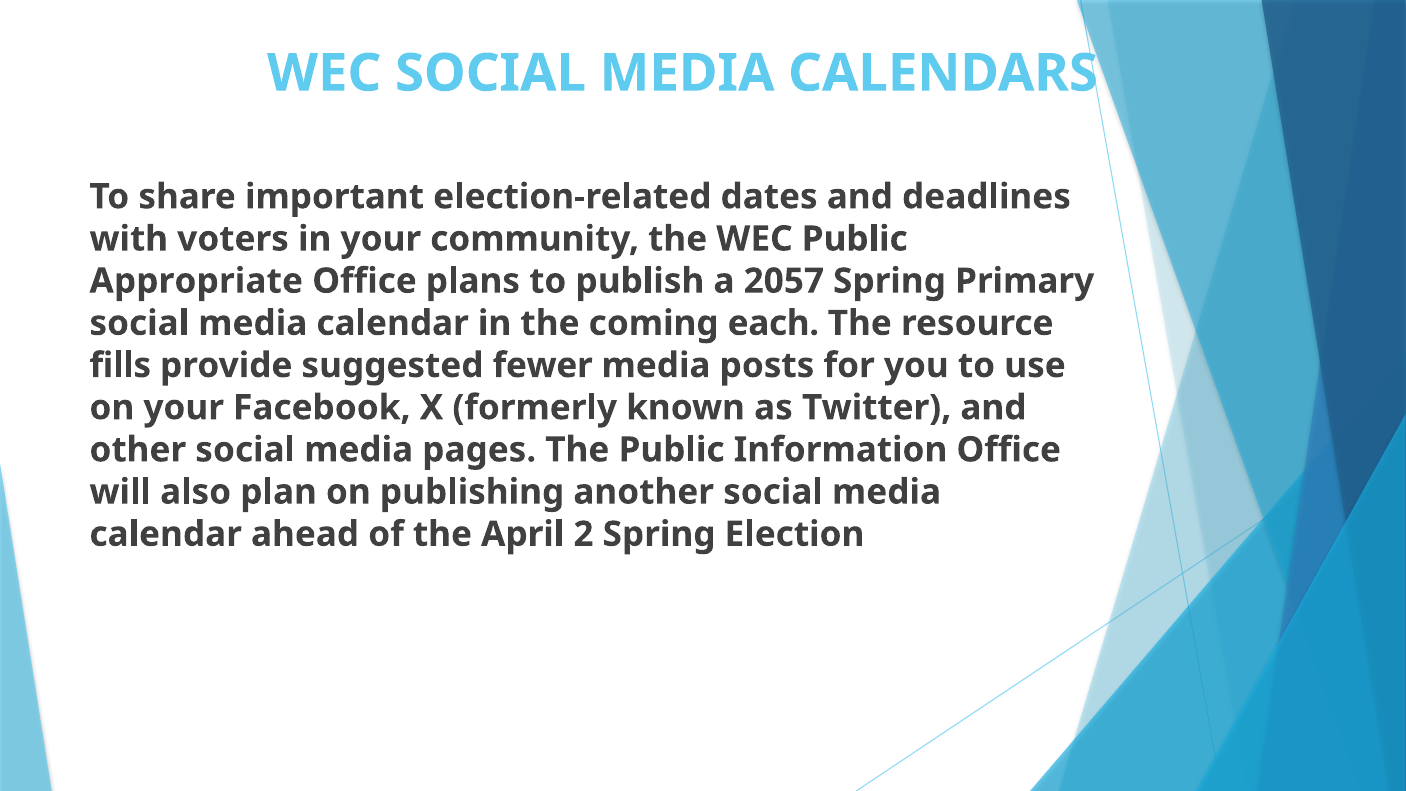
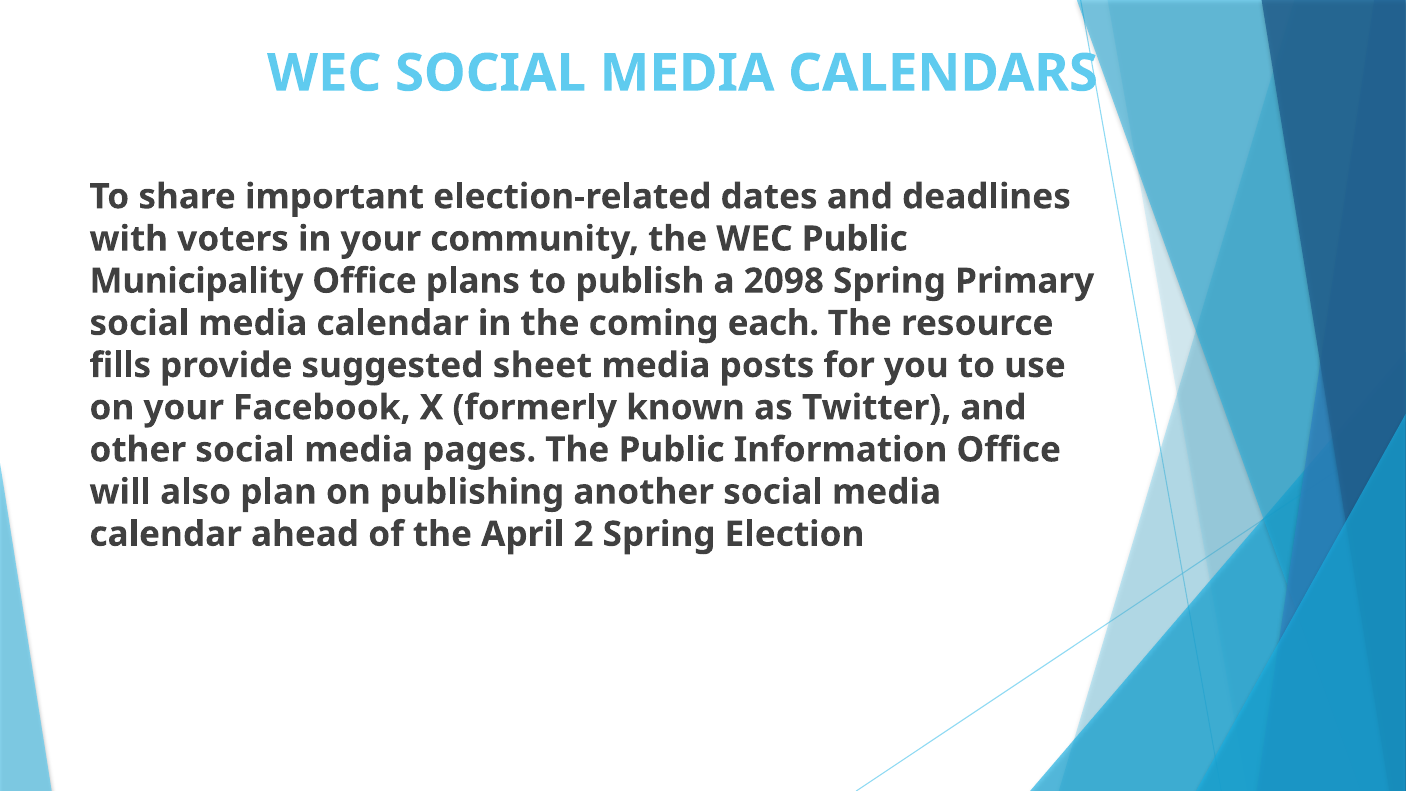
Appropriate: Appropriate -> Municipality
2057: 2057 -> 2098
fewer: fewer -> sheet
